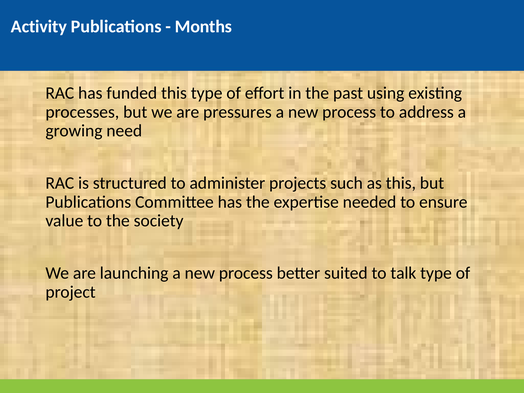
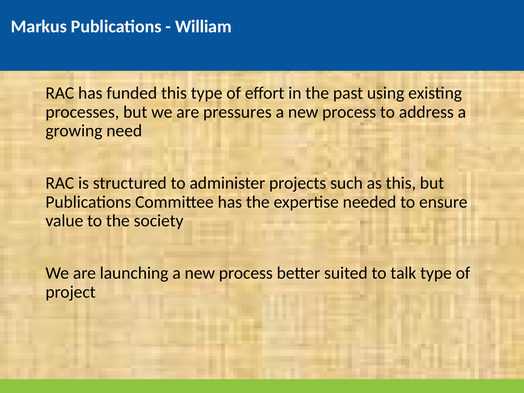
Activity: Activity -> Markus
Months: Months -> William
